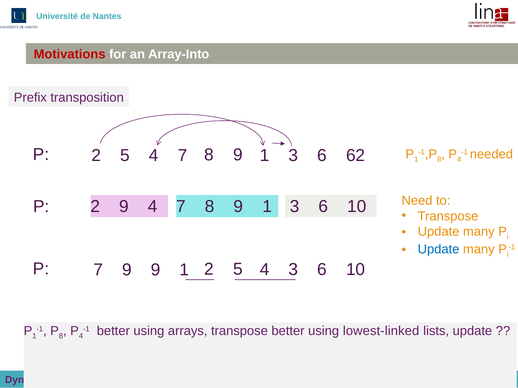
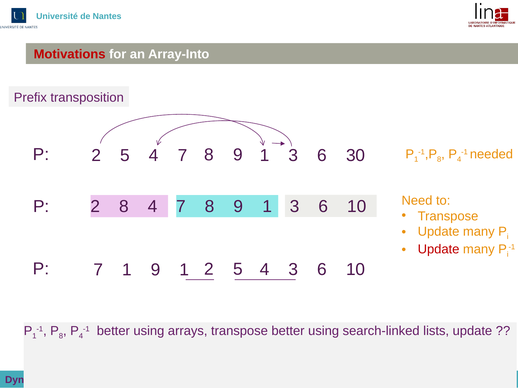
62: 62 -> 30
2 9: 9 -> 8
Update at (439, 250) colour: blue -> red
7 9: 9 -> 1
lowest-linked: lowest-linked -> search-linked
